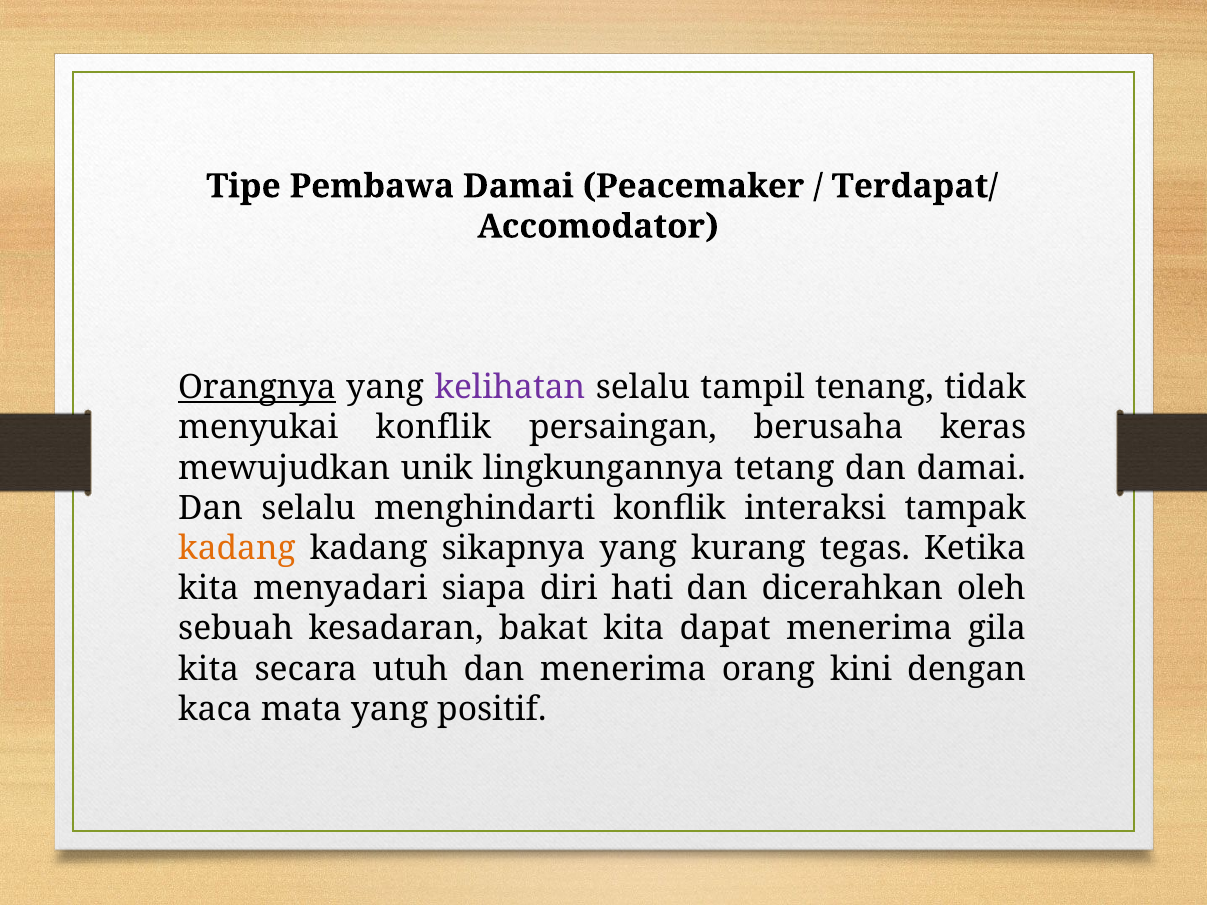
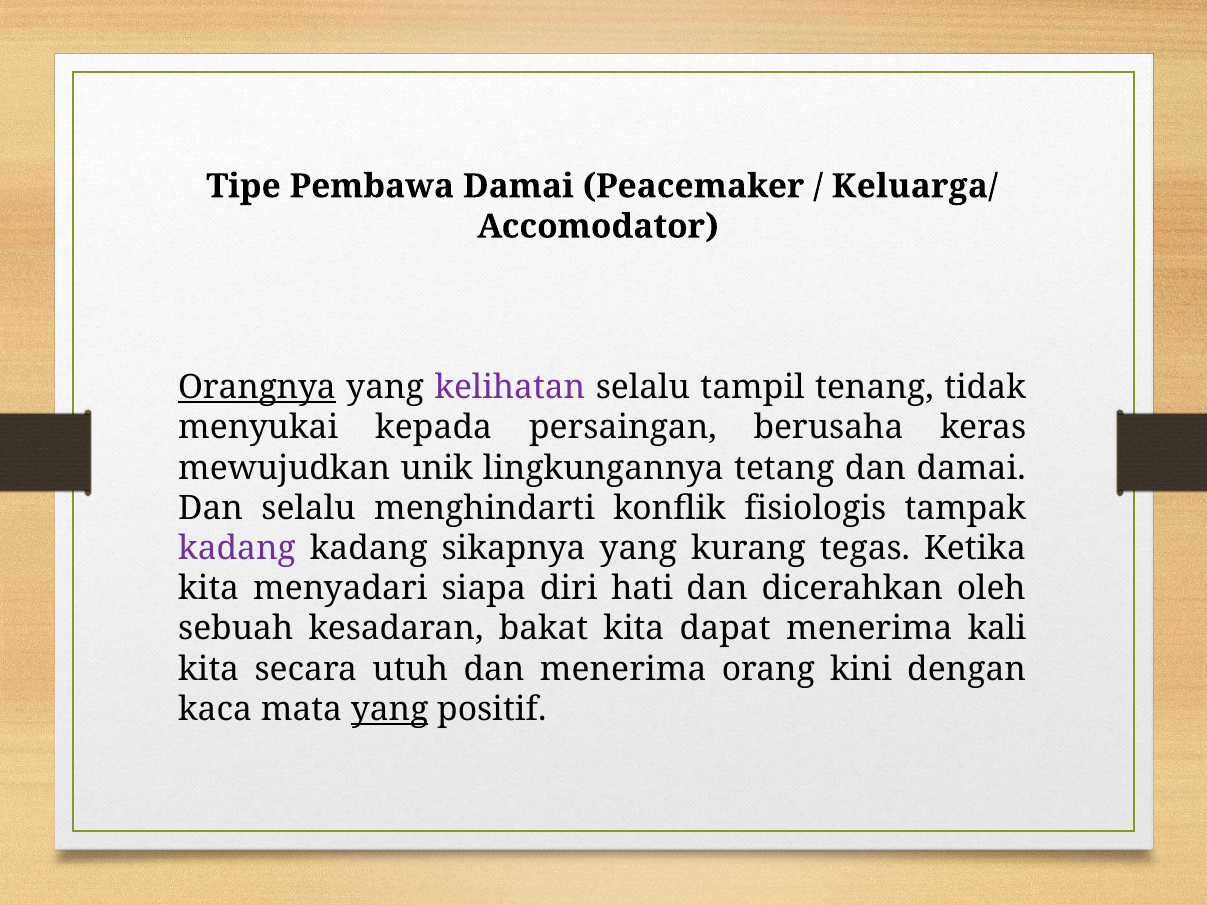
Terdapat/: Terdapat/ -> Keluarga/
menyukai konflik: konflik -> kepada
interaksi: interaksi -> fisiologis
kadang at (237, 549) colour: orange -> purple
gila: gila -> kali
yang at (390, 710) underline: none -> present
